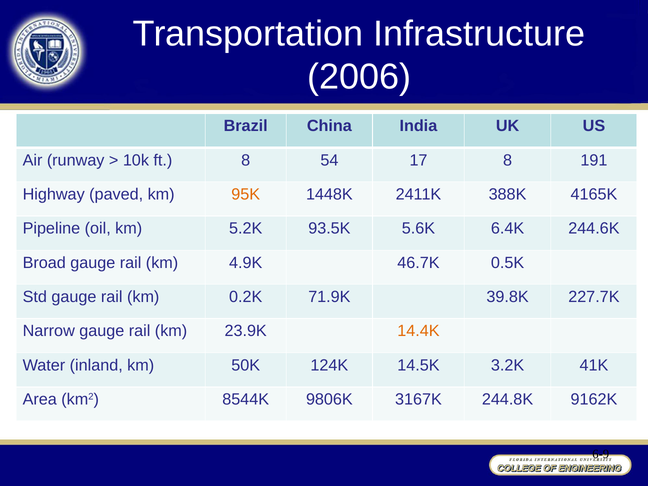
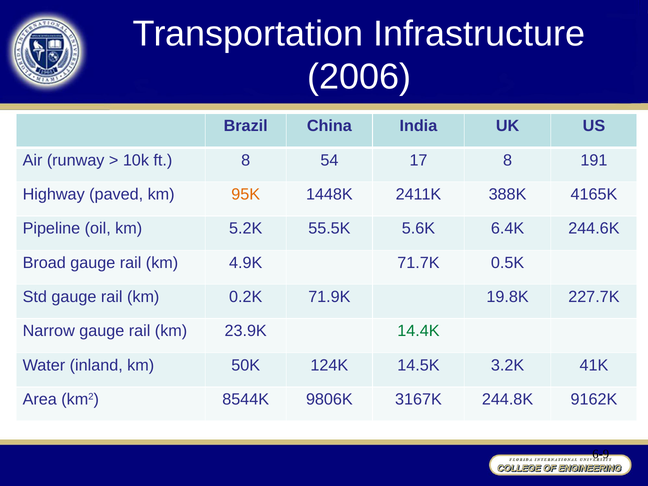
93.5K: 93.5K -> 55.5K
46.7K: 46.7K -> 71.7K
39.8K: 39.8K -> 19.8K
14.4K colour: orange -> green
